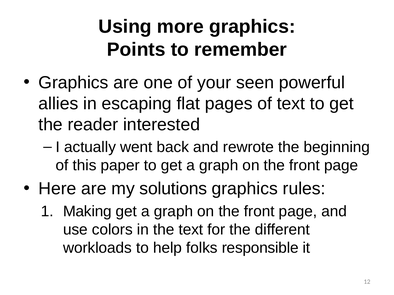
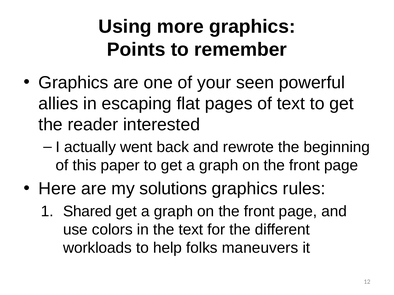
Making: Making -> Shared
responsible: responsible -> maneuvers
